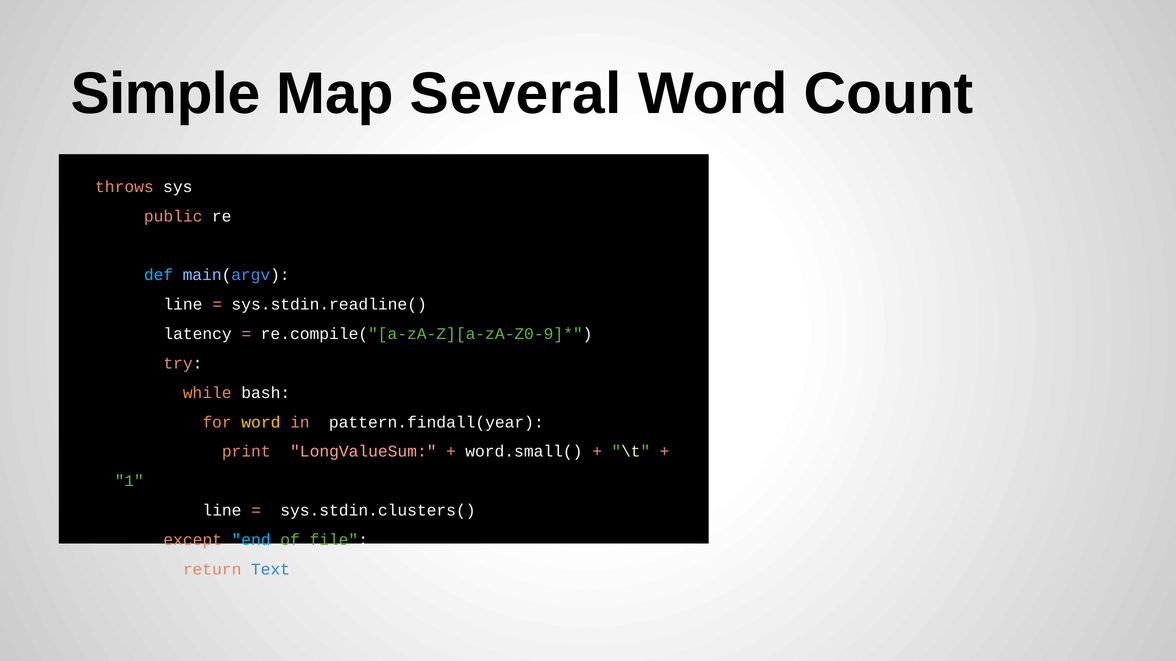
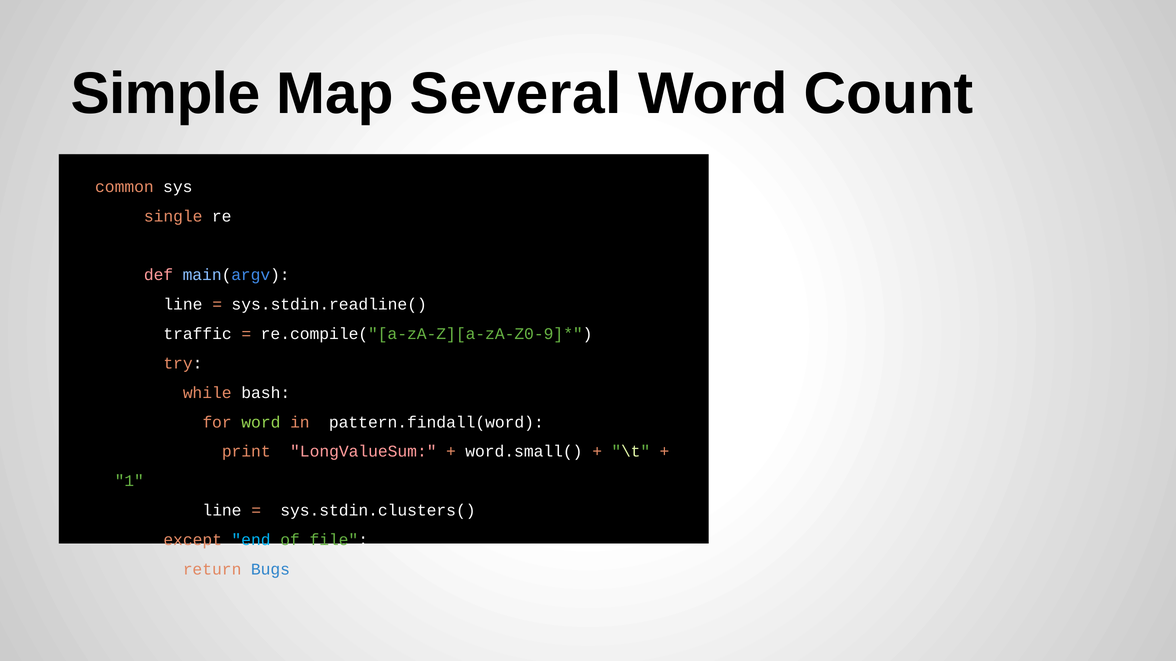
throws: throws -> common
public: public -> single
def colour: light blue -> pink
latency: latency -> traffic
word at (261, 422) colour: yellow -> light green
pattern.findall(year: pattern.findall(year -> pattern.findall(word
Text: Text -> Bugs
